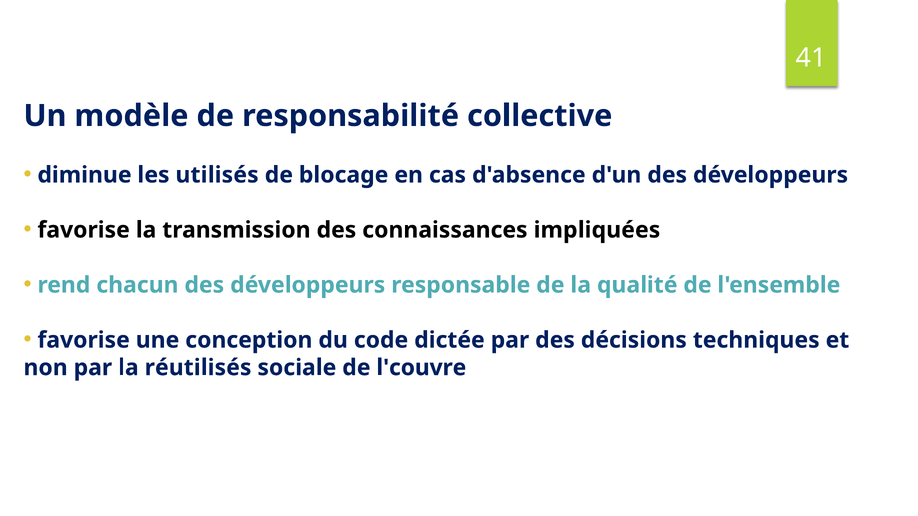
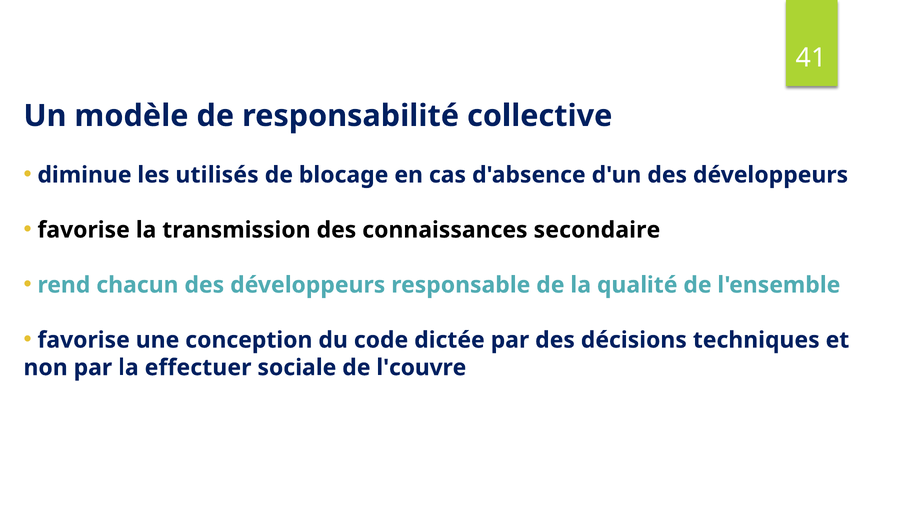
impliquées: impliquées -> secondaire
réutilisés: réutilisés -> effectuer
